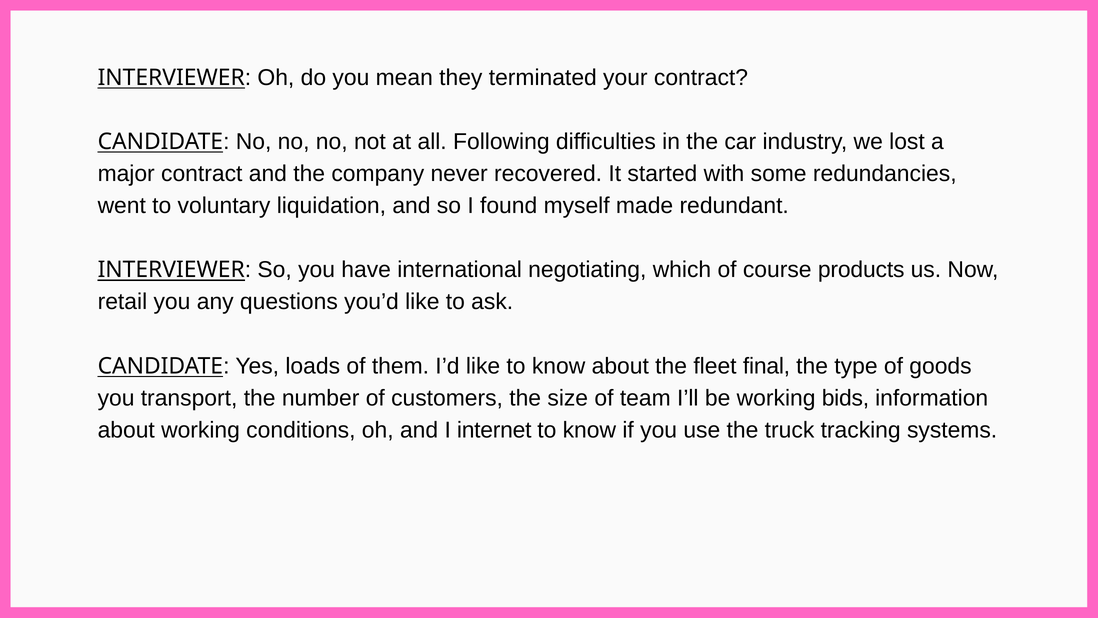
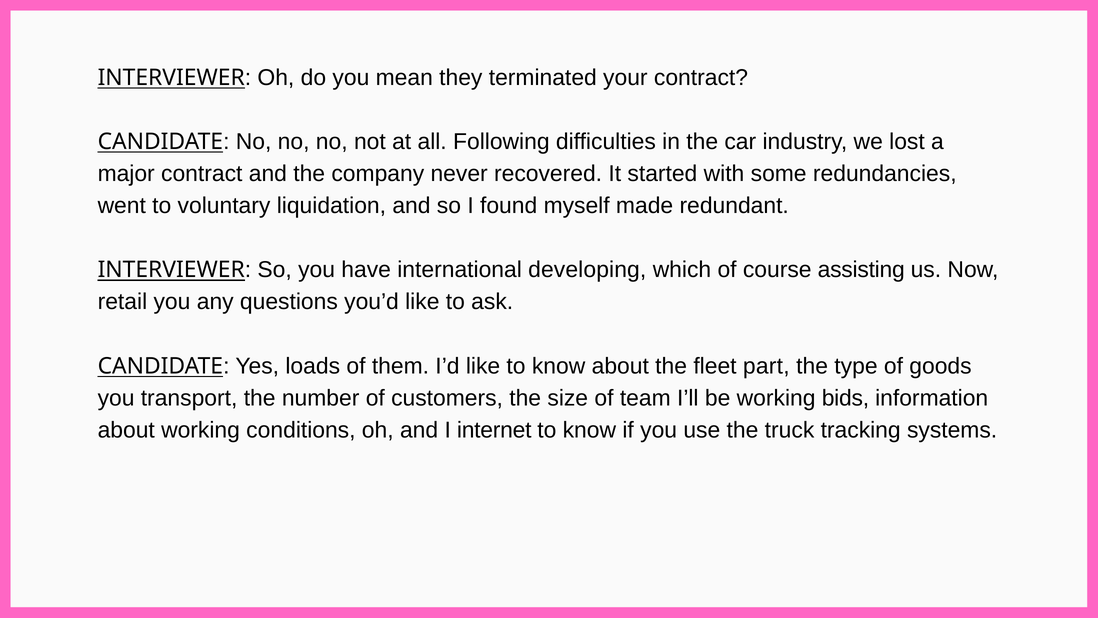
negotiating: negotiating -> developing
products: products -> assisting
final: final -> part
